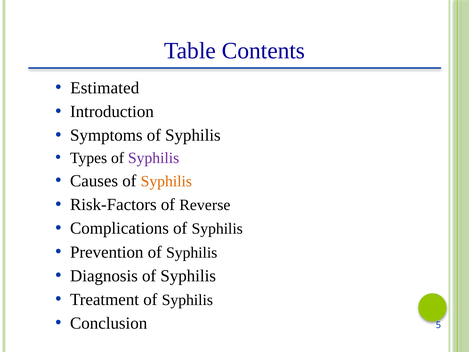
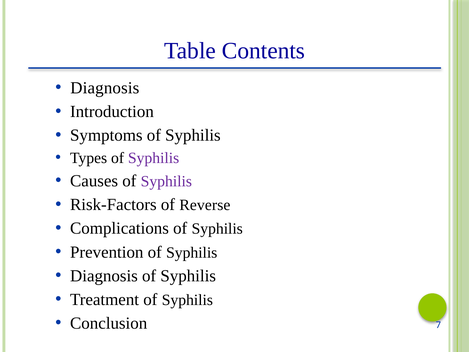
Estimated at (105, 88): Estimated -> Diagnosis
Syphilis at (166, 181) colour: orange -> purple
5: 5 -> 7
